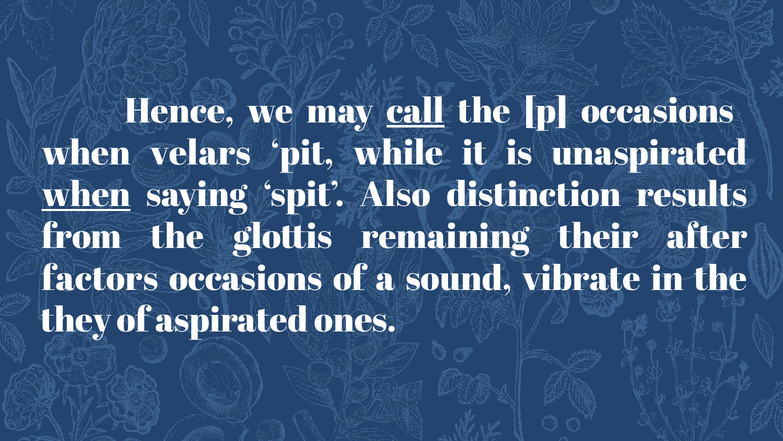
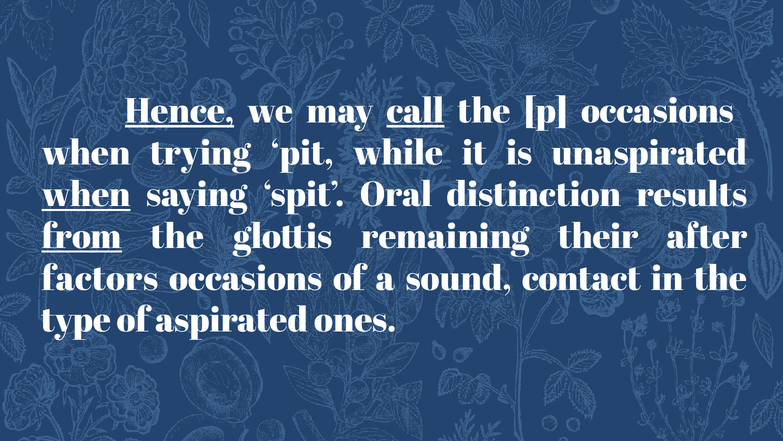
Hence underline: none -> present
velars: velars -> trying
Also: Also -> Oral
from underline: none -> present
vibrate: vibrate -> contact
they: they -> type
